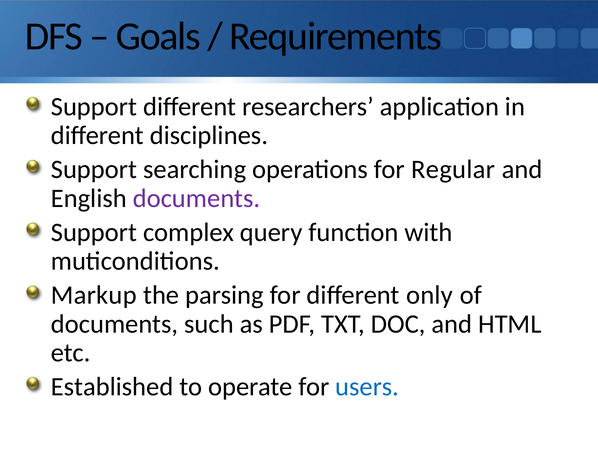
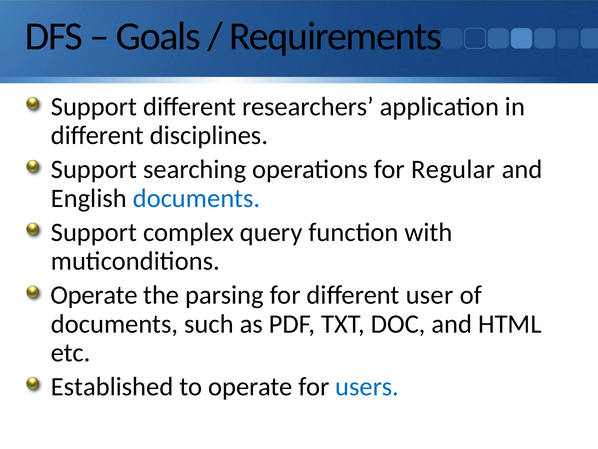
documents at (197, 198) colour: purple -> blue
Markup at (94, 295): Markup -> Operate
only: only -> user
